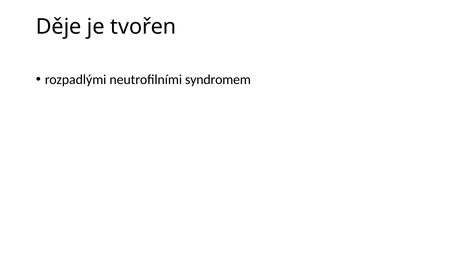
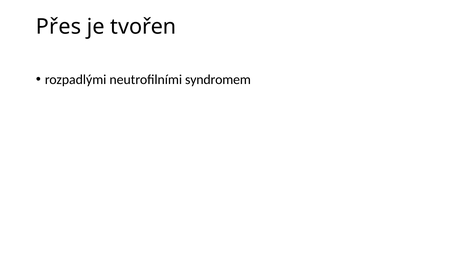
Děje: Děje -> Přes
